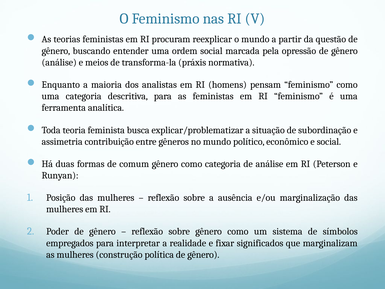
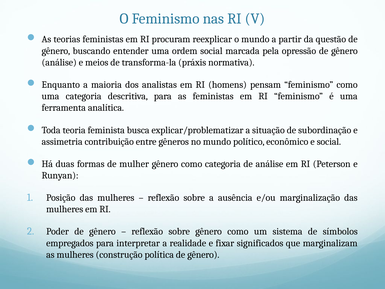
comum: comum -> mulher
